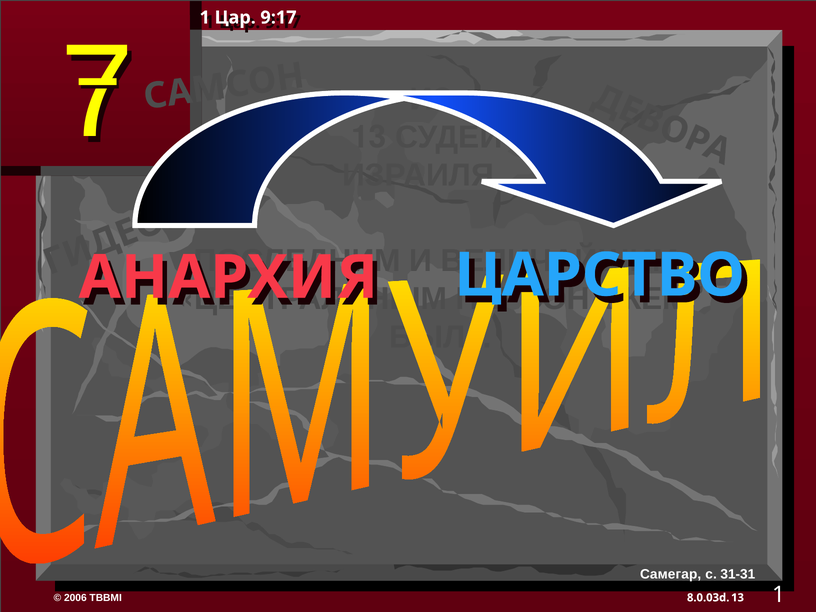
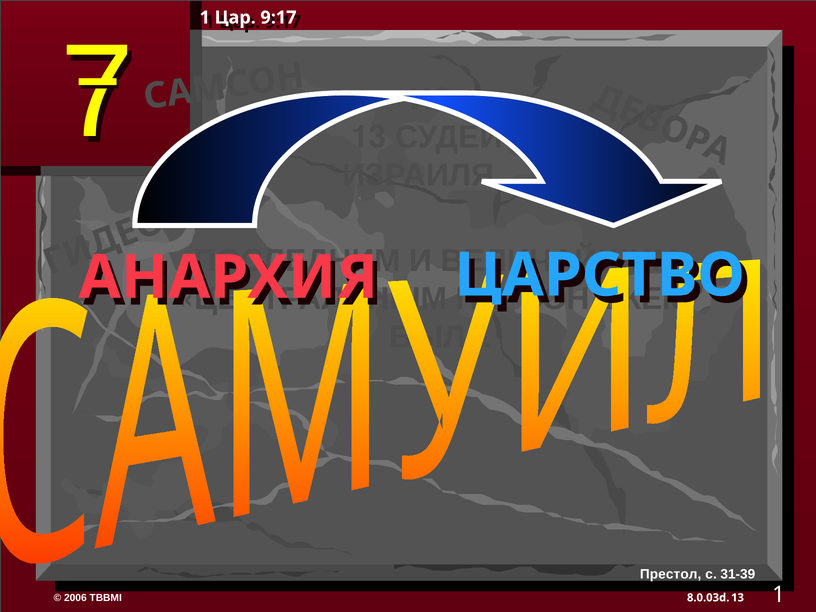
Самегар: Самегар -> Престол
31-31: 31-31 -> 31-39
